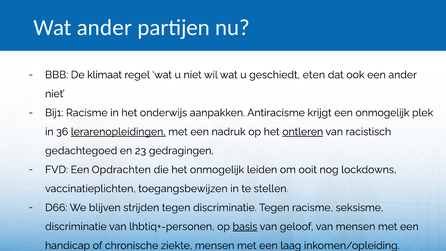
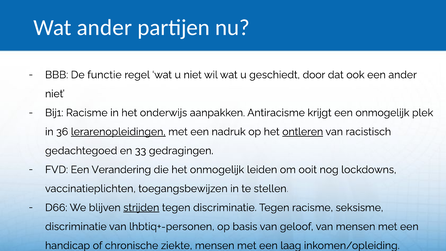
klimaat: klimaat -> functie
eten: eten -> door
23: 23 -> 33
Opdrachten: Opdrachten -> Verandering
strijden underline: none -> present
basis underline: present -> none
